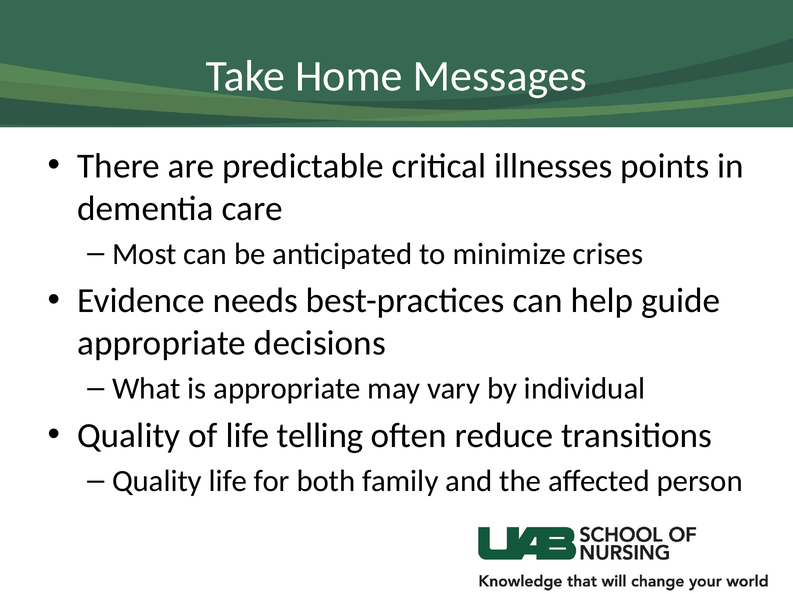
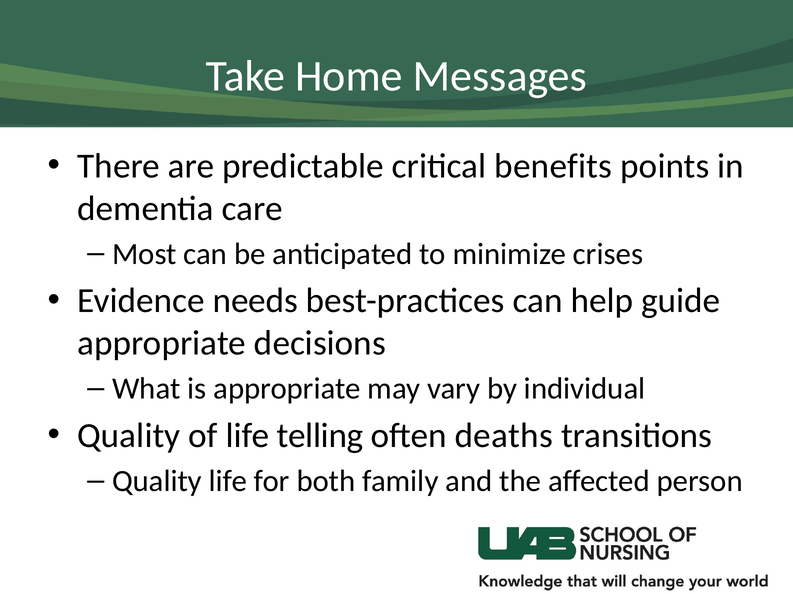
illnesses: illnesses -> benefits
reduce: reduce -> deaths
